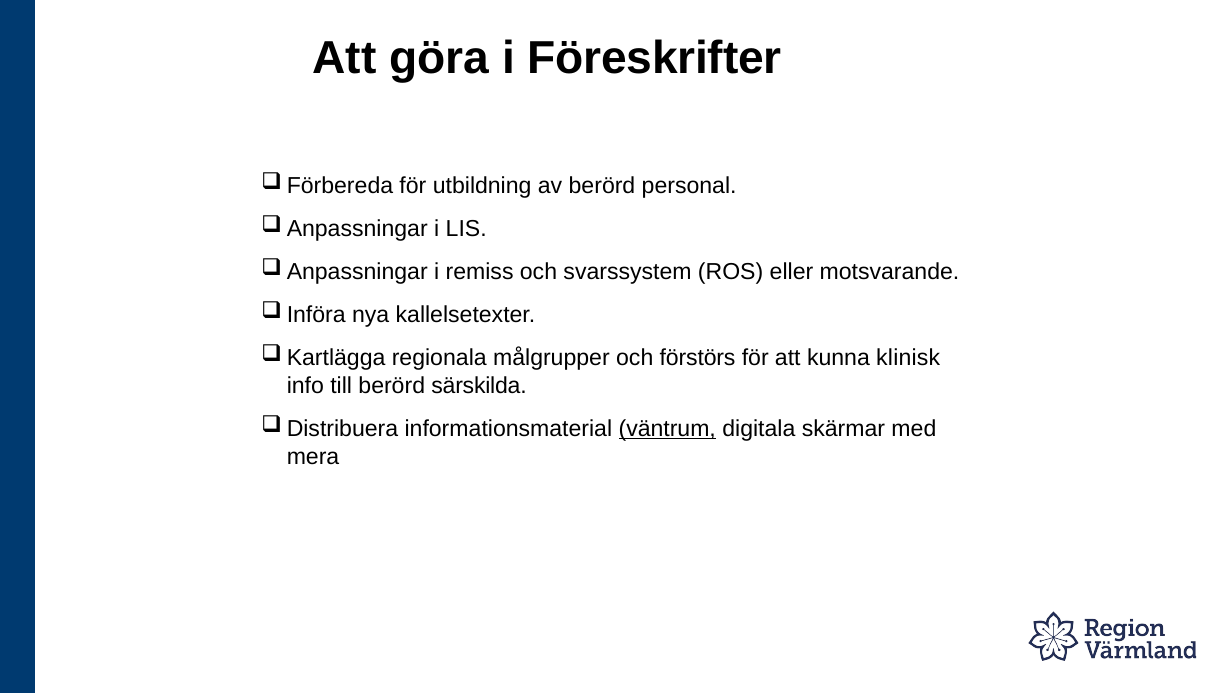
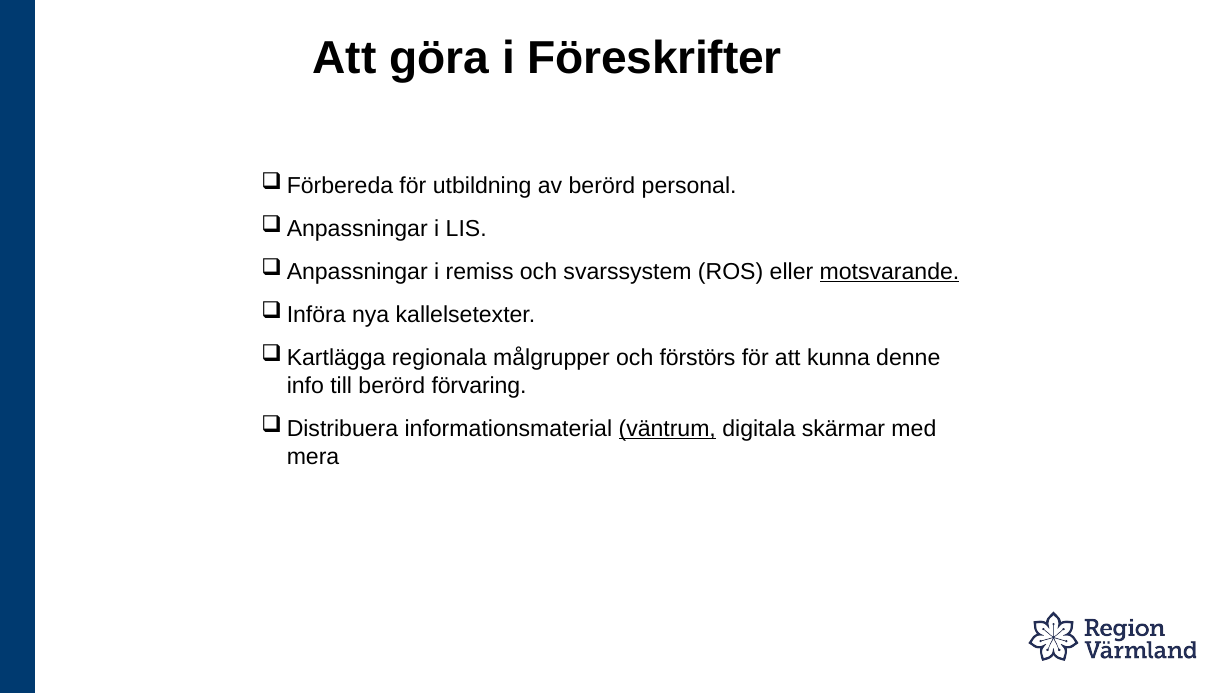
motsvarande underline: none -> present
klinisk: klinisk -> denne
särskilda: särskilda -> förvaring
